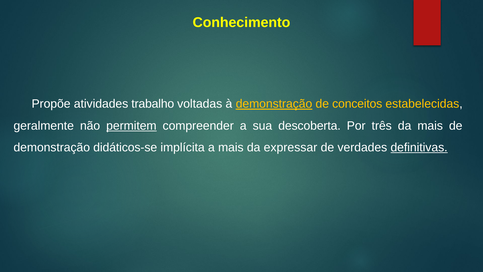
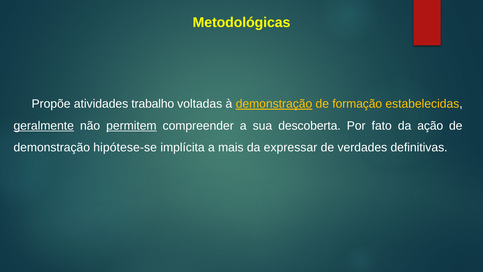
Conhecimento: Conhecimento -> Metodológicas
conceitos: conceitos -> formação
geralmente underline: none -> present
três: três -> fato
da mais: mais -> ação
didáticos-se: didáticos-se -> hipótese-se
definitivas underline: present -> none
